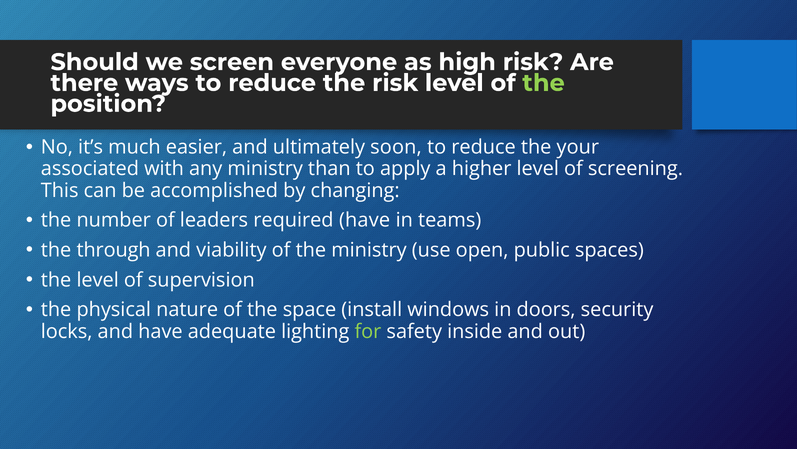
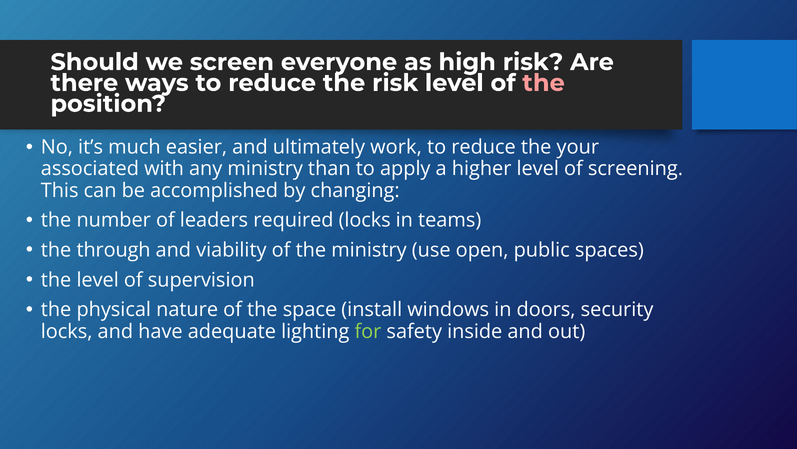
the at (544, 83) colour: light green -> pink
soon: soon -> work
required have: have -> locks
